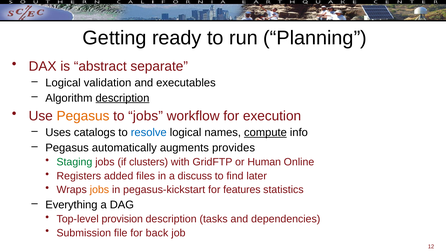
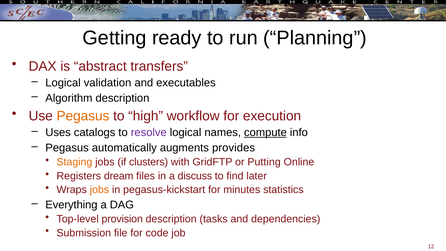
separate: separate -> transfers
description at (122, 98) underline: present -> none
to jobs: jobs -> high
resolve colour: blue -> purple
Staging colour: green -> orange
Human: Human -> Putting
added: added -> dream
features: features -> minutes
back: back -> code
